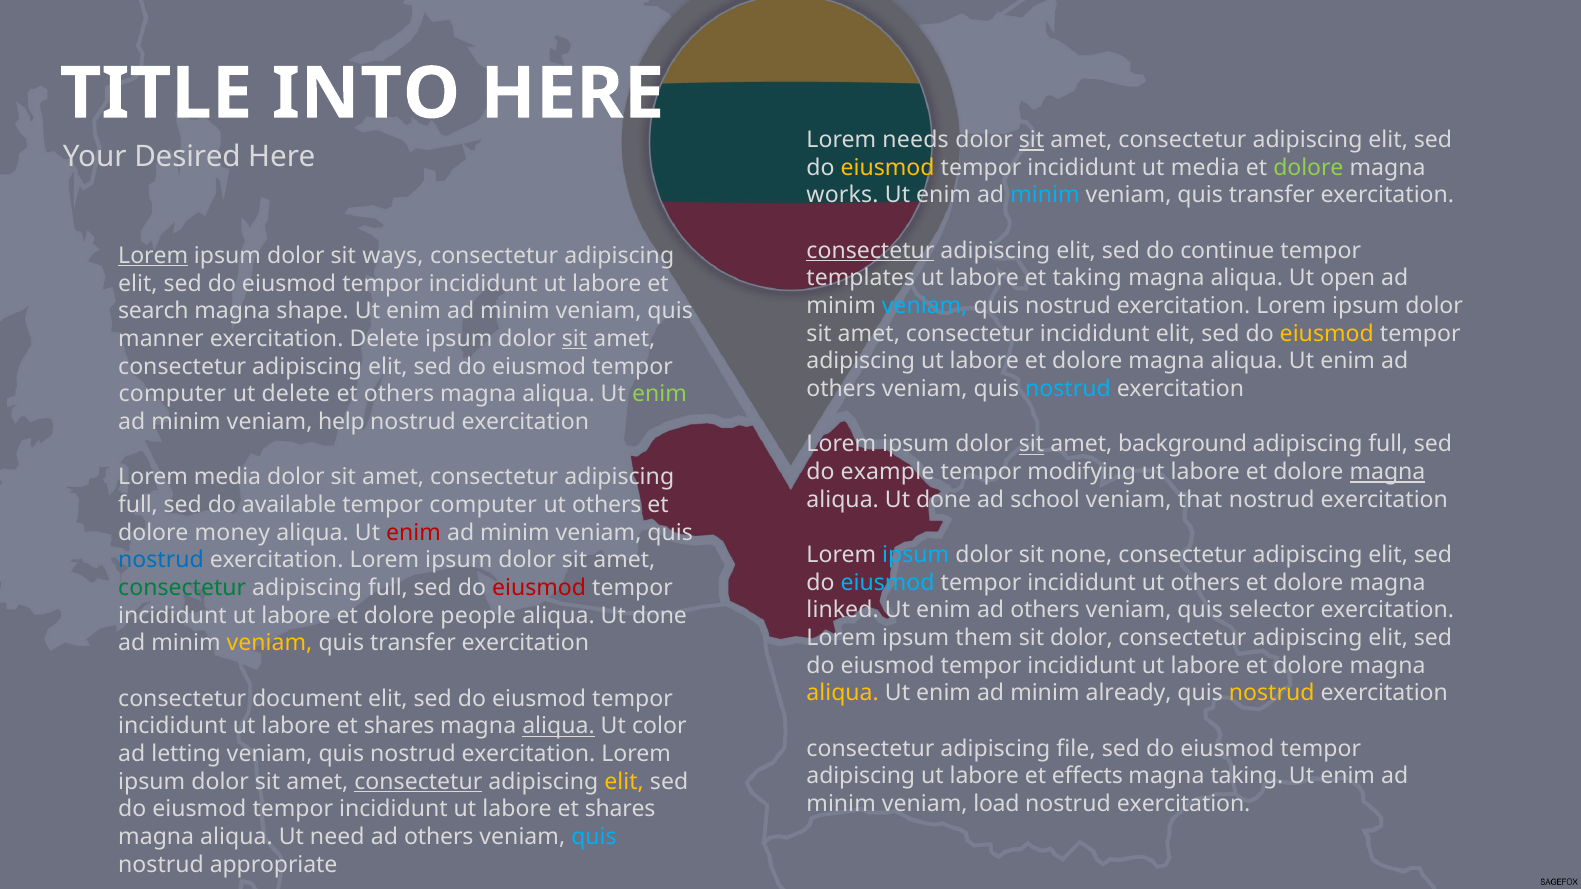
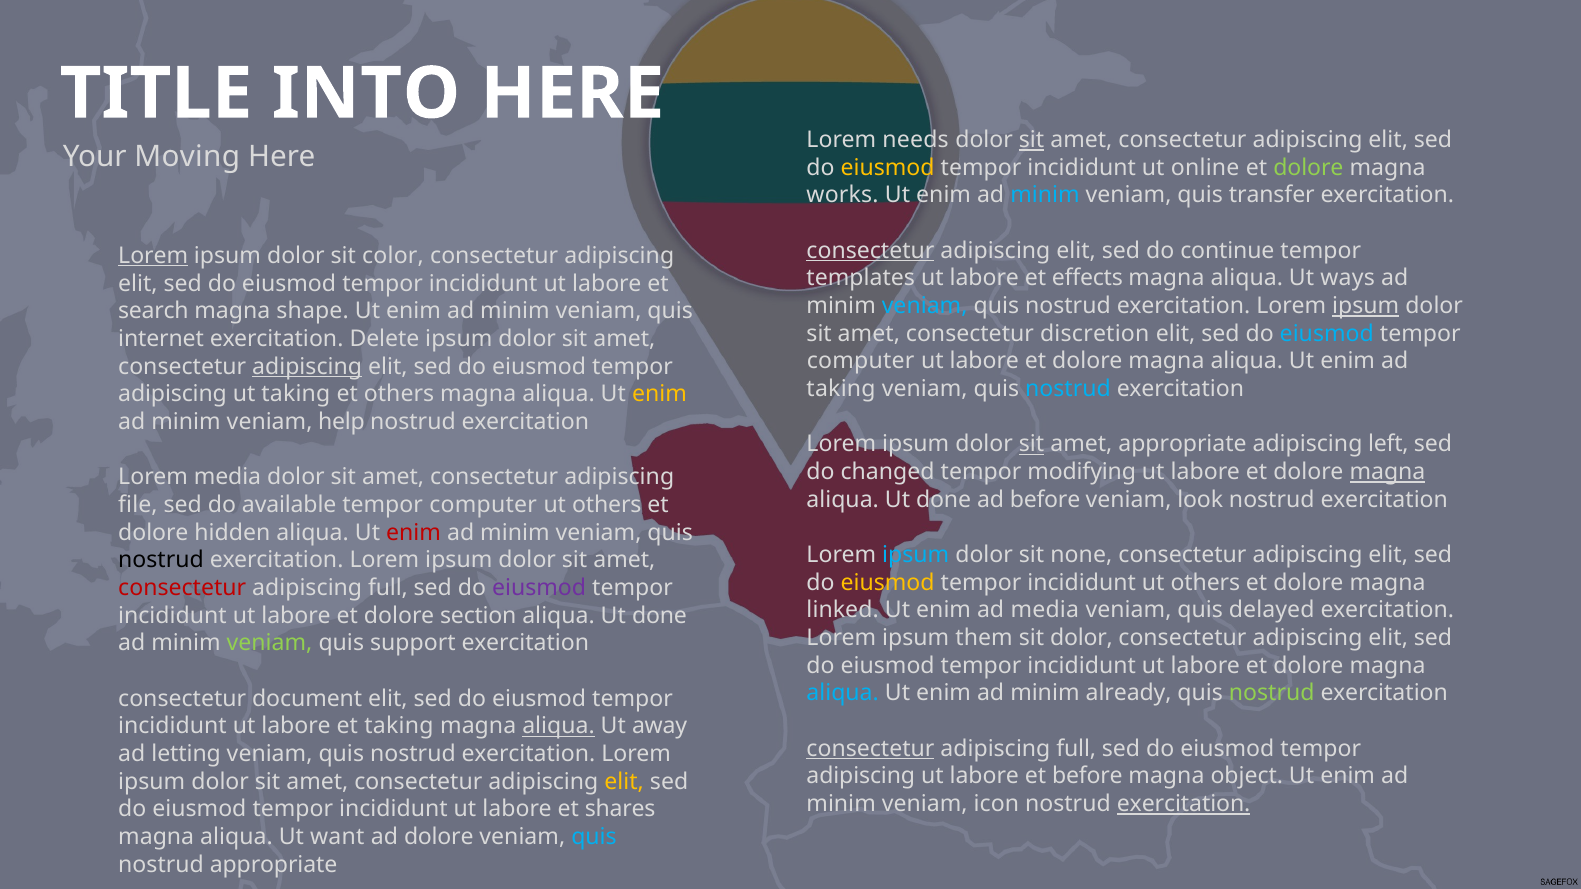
Desired: Desired -> Moving
ut media: media -> online
ways: ways -> color
et taking: taking -> effects
open: open -> ways
ipsum at (1366, 306) underline: none -> present
consectetur incididunt: incididunt -> discretion
eiusmod at (1327, 334) colour: yellow -> light blue
manner: manner -> internet
sit at (575, 339) underline: present -> none
adipiscing at (861, 361): adipiscing -> computer
adipiscing at (307, 367) underline: none -> present
others at (841, 389): others -> taking
computer at (172, 394): computer -> adipiscing
ut delete: delete -> taking
enim at (659, 394) colour: light green -> yellow
amet background: background -> appropriate
full at (1388, 444): full -> left
example: example -> changed
ad school: school -> before
that: that -> look
full at (138, 505): full -> file
money: money -> hidden
nostrud at (161, 560) colour: blue -> black
eiusmod at (888, 583) colour: light blue -> yellow
consectetur at (182, 588) colour: green -> red
eiusmod at (539, 588) colour: red -> purple
others at (1045, 611): others -> media
selector: selector -> delayed
people: people -> section
veniam at (270, 644) colour: yellow -> light green
transfer at (413, 644): transfer -> support
aliqua at (843, 694) colour: yellow -> light blue
nostrud at (1272, 694) colour: yellow -> light green
shares at (399, 727): shares -> taking
color: color -> away
consectetur at (870, 749) underline: none -> present
file at (1076, 749): file -> full
et effects: effects -> before
magna taking: taking -> object
consectetur at (418, 782) underline: present -> none
load: load -> icon
exercitation at (1184, 804) underline: none -> present
need: need -> want
others at (439, 837): others -> dolore
